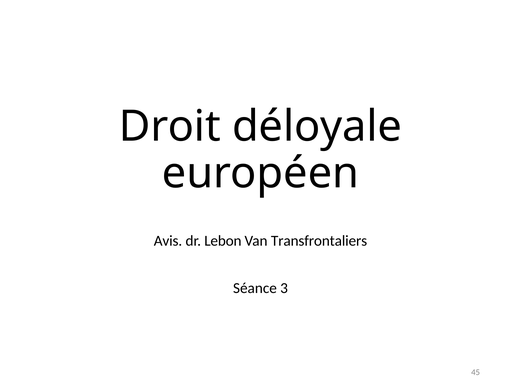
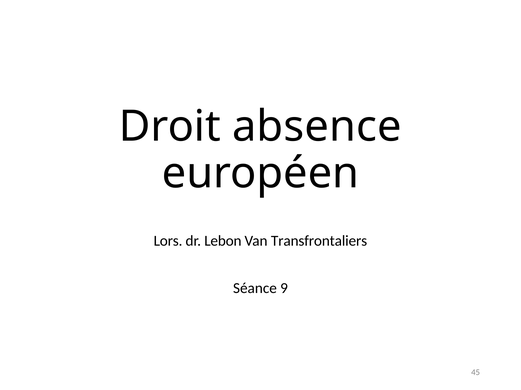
déloyale: déloyale -> absence
Avis: Avis -> Lors
3: 3 -> 9
